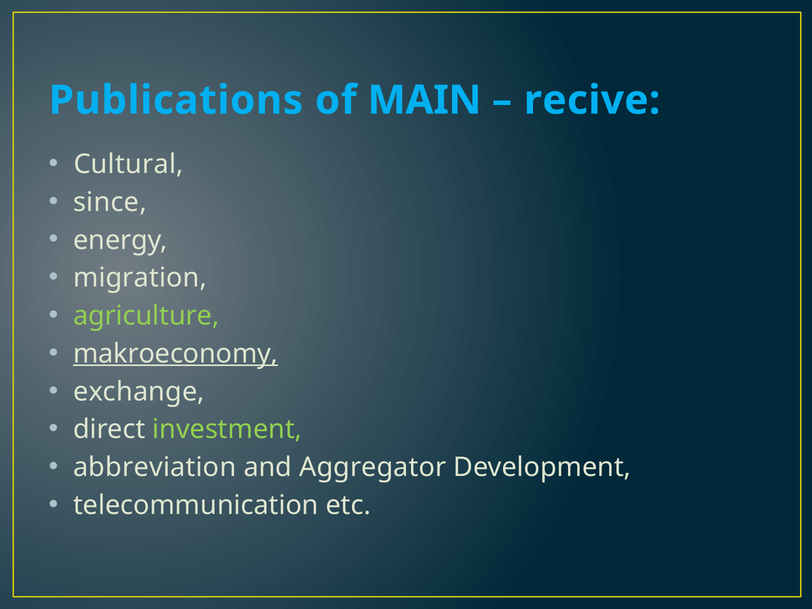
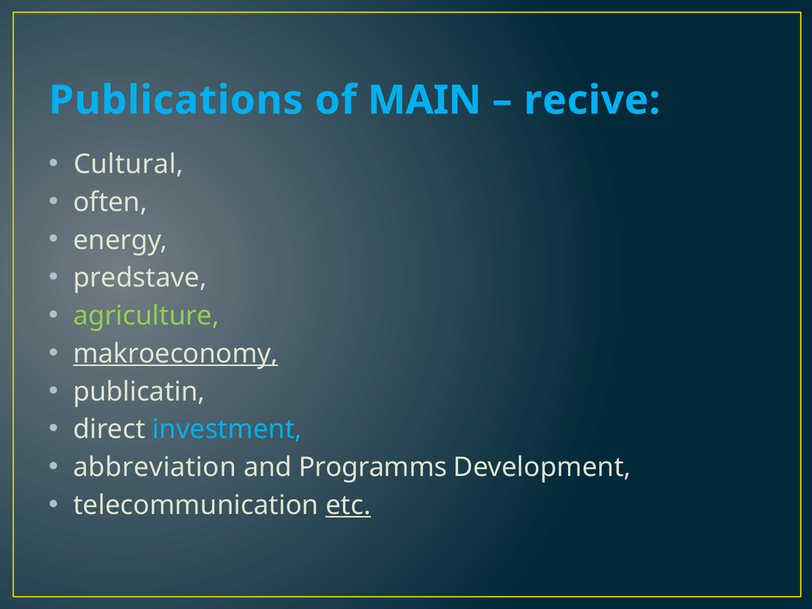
since: since -> often
migration: migration -> predstave
exchange: exchange -> publicatin
investment colour: light green -> light blue
Aggregator: Aggregator -> Programms
etc underline: none -> present
